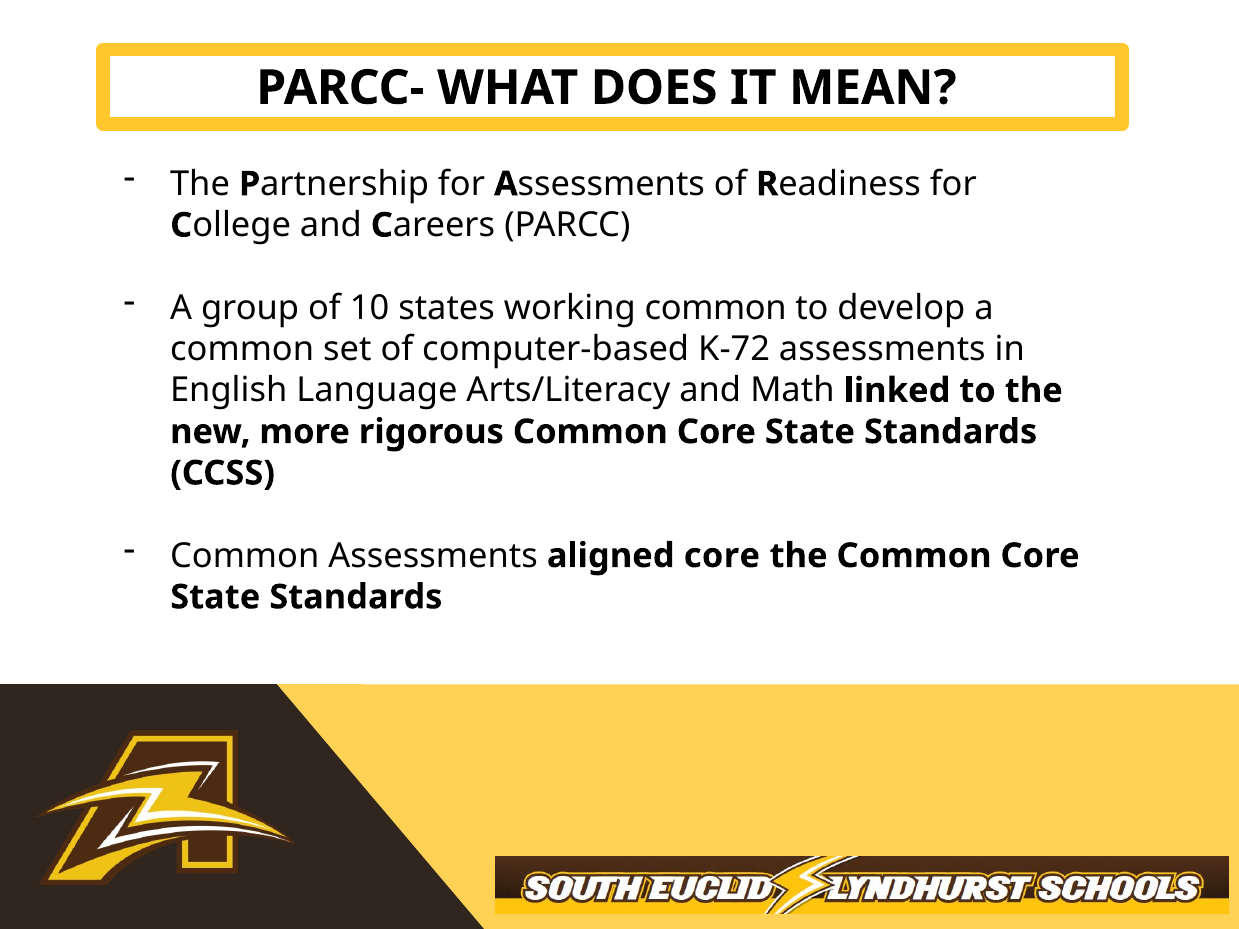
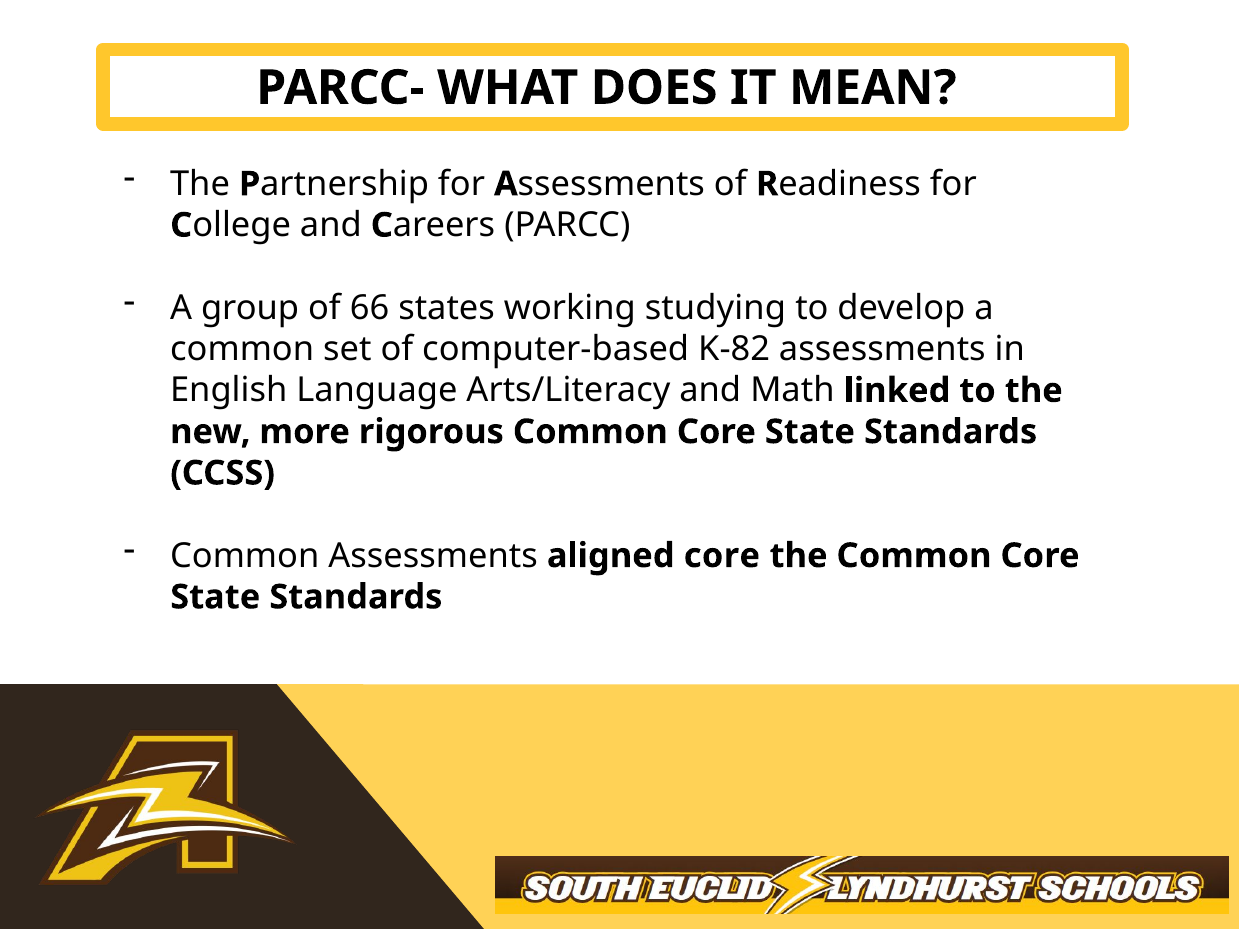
10: 10 -> 66
working common: common -> studying
K-72: K-72 -> K-82
